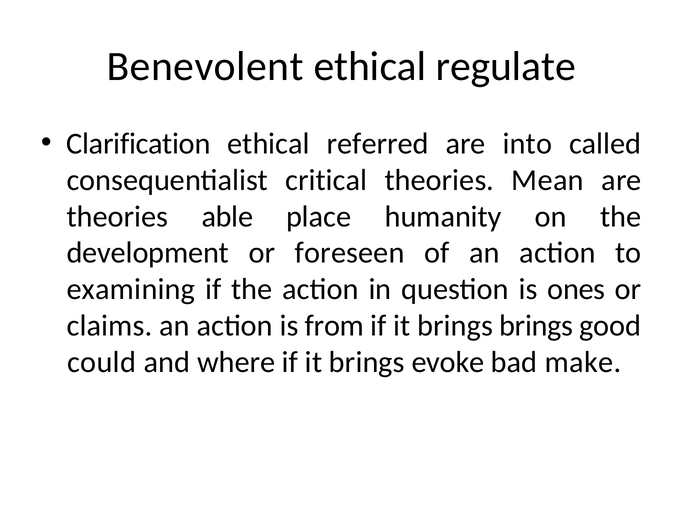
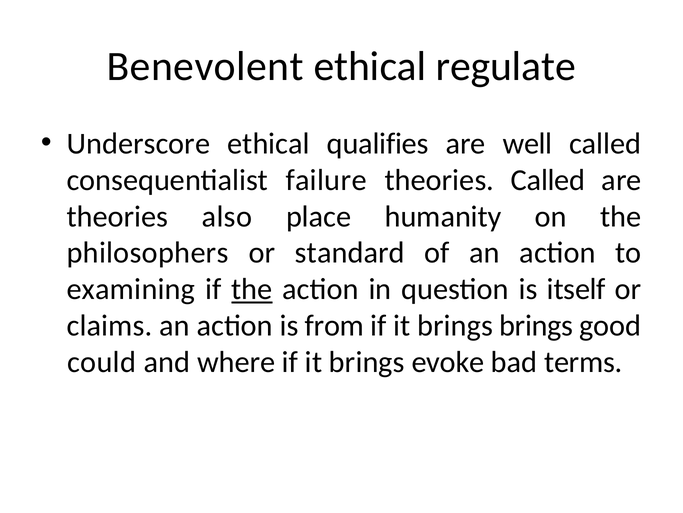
Clarification: Clarification -> Underscore
referred: referred -> qualifies
into: into -> well
critical: critical -> failure
theories Mean: Mean -> Called
able: able -> also
development: development -> philosophers
foreseen: foreseen -> standard
the at (252, 289) underline: none -> present
ones: ones -> itself
make: make -> terms
